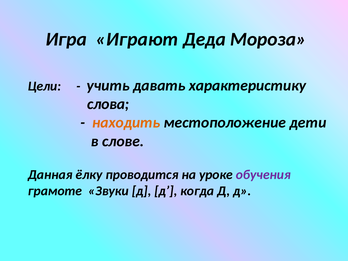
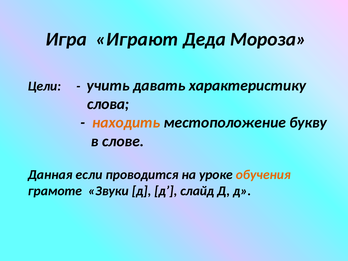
дети: дети -> букву
ёлку: ёлку -> если
обучения colour: purple -> orange
когда: когда -> слайд
